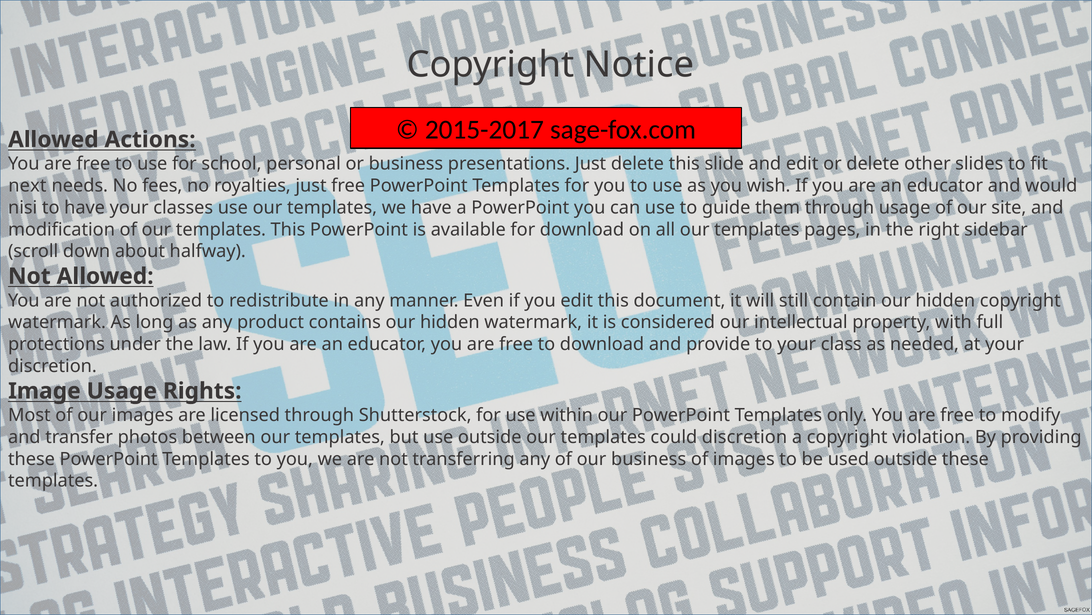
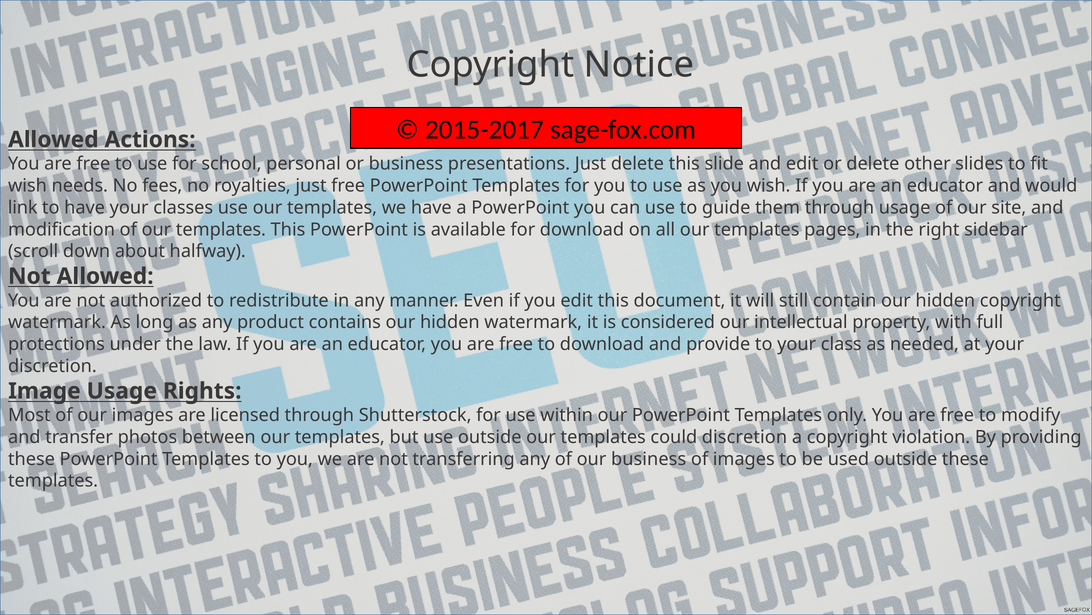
next at (27, 186): next -> wish
nisi: nisi -> link
